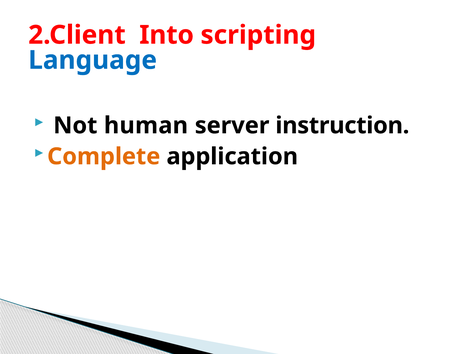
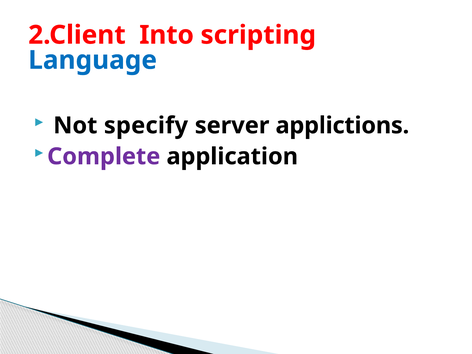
human: human -> specify
instruction: instruction -> applictions
Complete colour: orange -> purple
